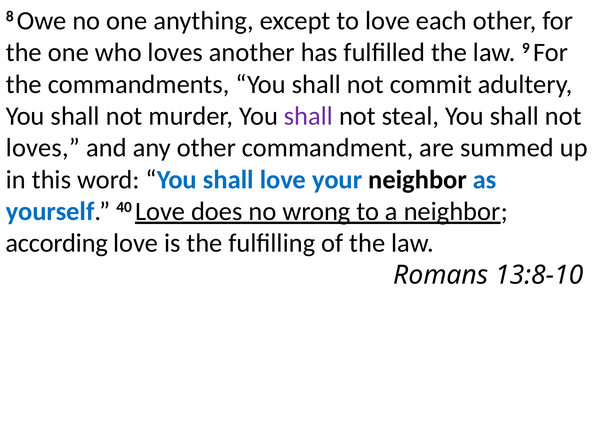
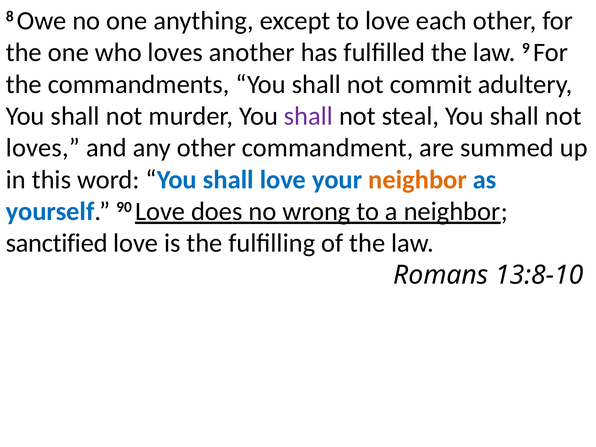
neighbor at (418, 180) colour: black -> orange
40: 40 -> 90
according: according -> sanctified
